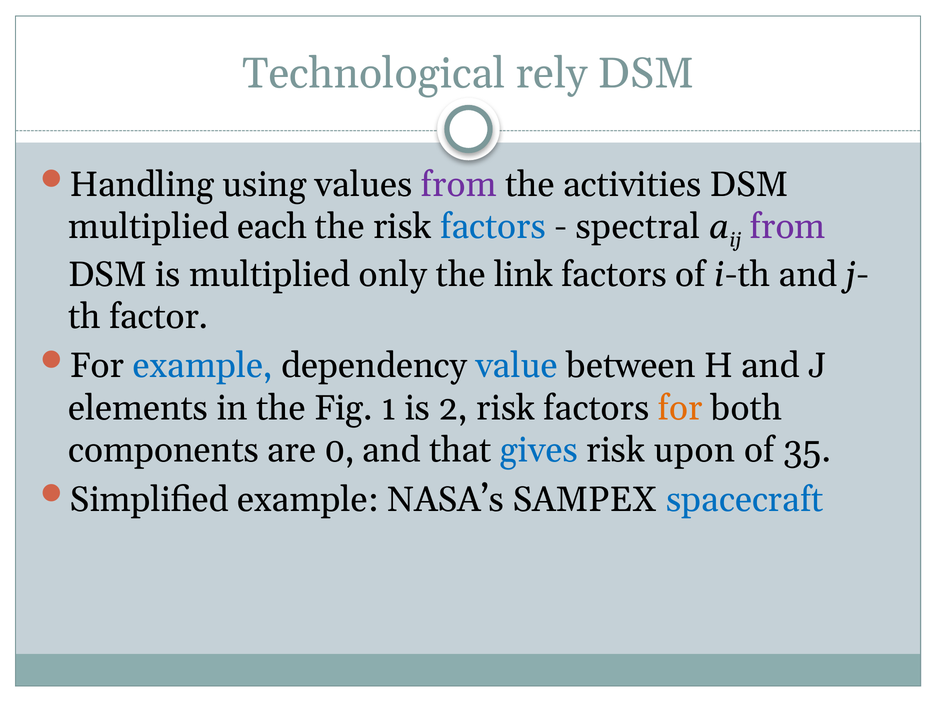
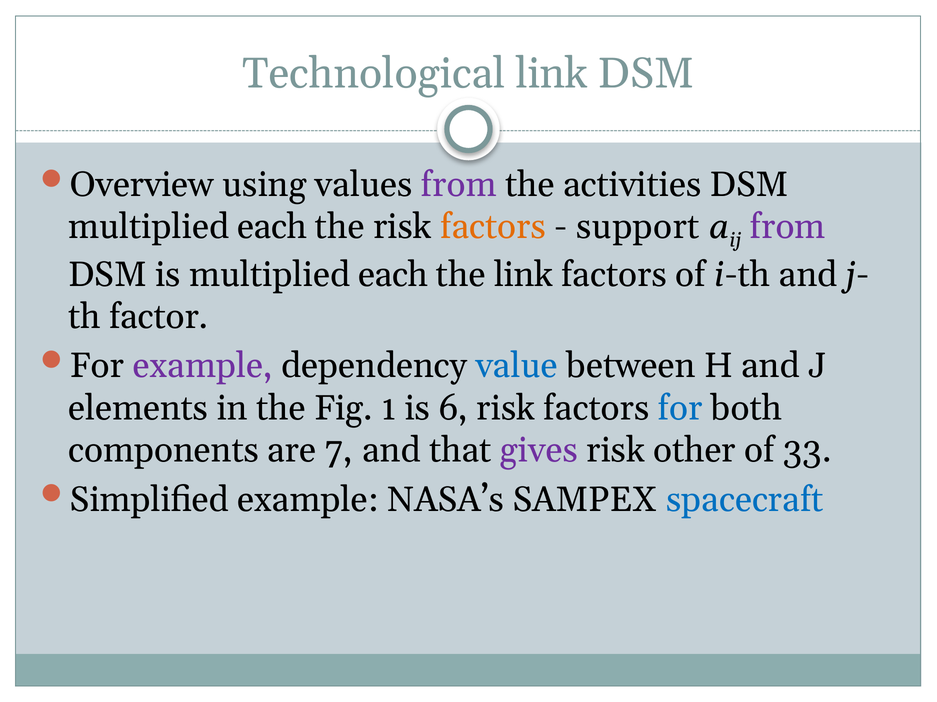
Technological rely: rely -> link
Handling: Handling -> Overview
factors at (493, 227) colour: blue -> orange
spectral: spectral -> support
is multiplied only: only -> each
example at (203, 366) colour: blue -> purple
2: 2 -> 6
for at (680, 408) colour: orange -> blue
0: 0 -> 7
gives colour: blue -> purple
upon: upon -> other
35: 35 -> 33
